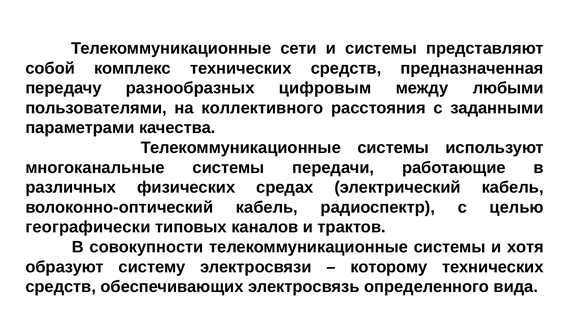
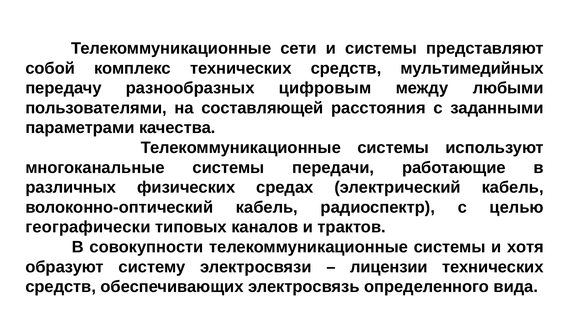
предназначенная: предназначенная -> мультимедийных
коллективного: коллективного -> составляющей
которому: которому -> лицензии
